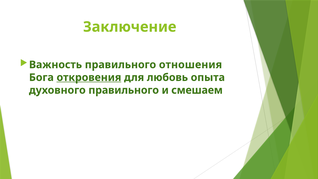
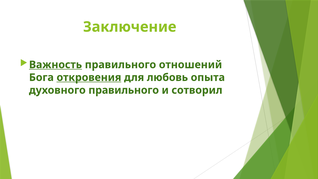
Важность underline: none -> present
отношения: отношения -> отношений
смешаем: смешаем -> сотворил
